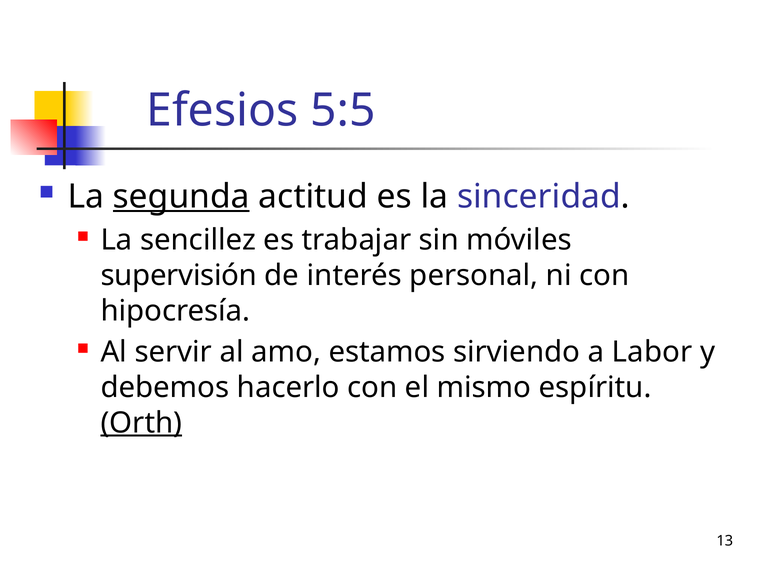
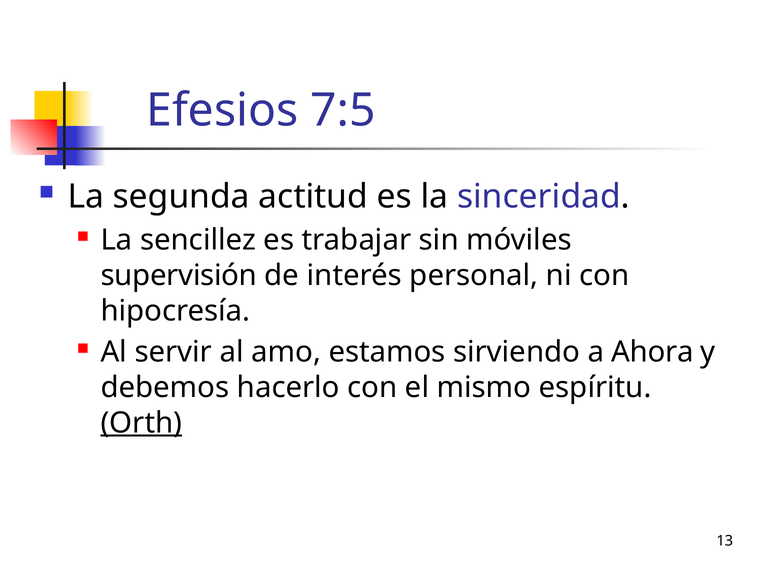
5:5: 5:5 -> 7:5
segunda underline: present -> none
Labor: Labor -> Ahora
